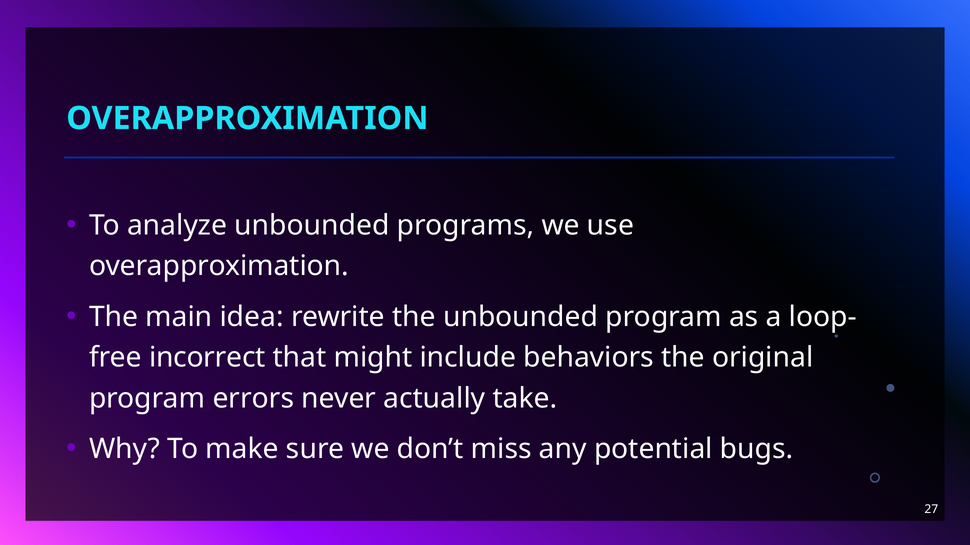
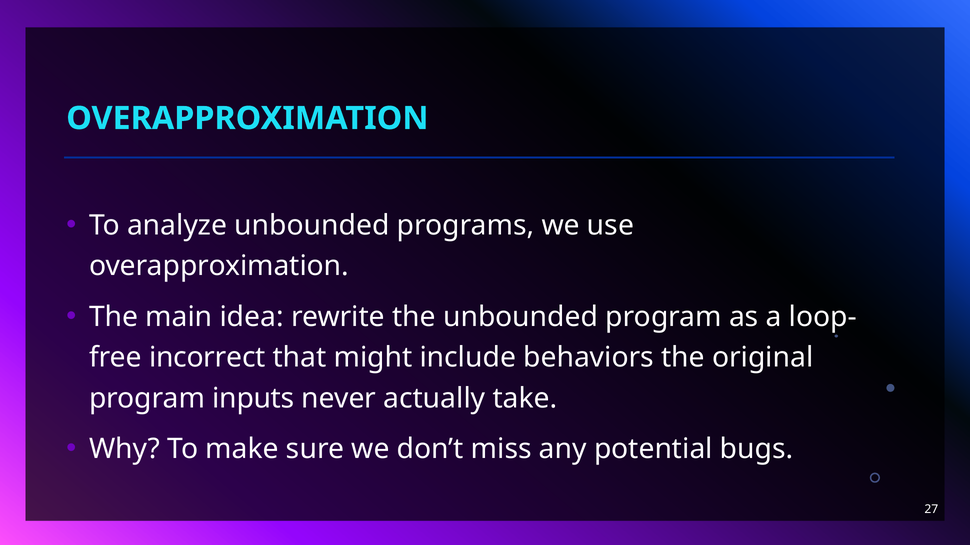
errors: errors -> inputs
